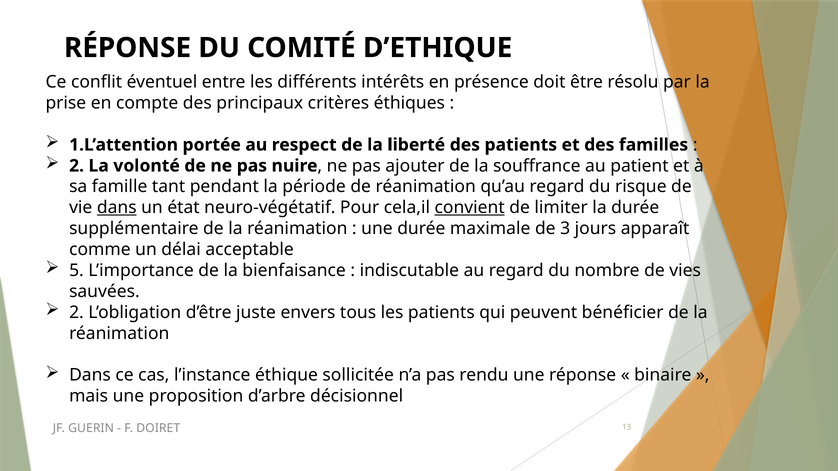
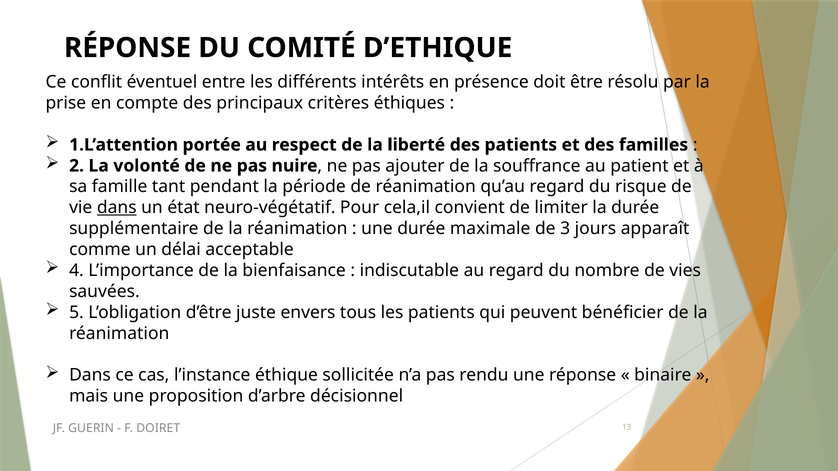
convient underline: present -> none
5: 5 -> 4
2 at (76, 313): 2 -> 5
